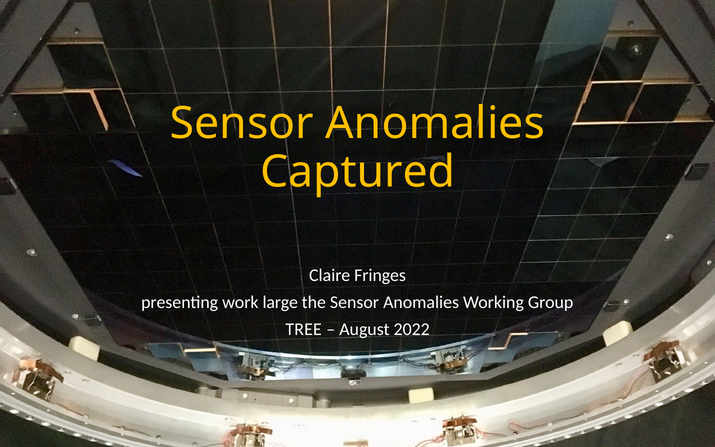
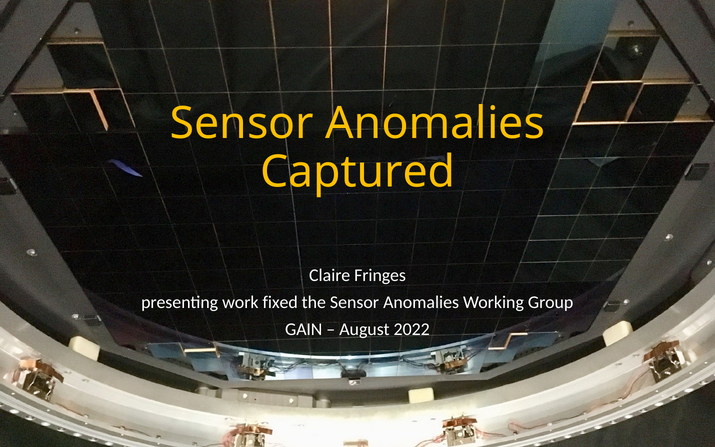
large: large -> fixed
TREE: TREE -> GAIN
